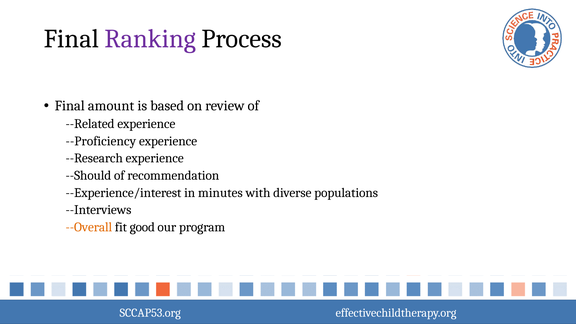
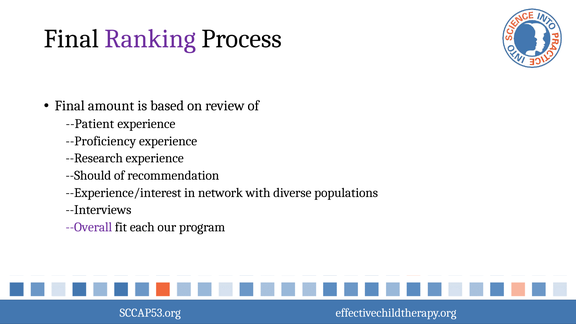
--Related: --Related -> --Patient
minutes: minutes -> network
--Overall colour: orange -> purple
good: good -> each
